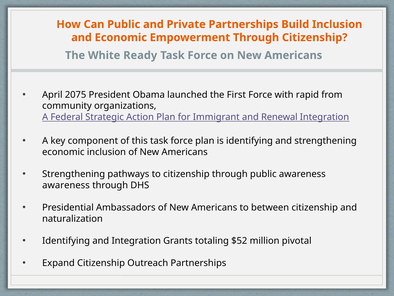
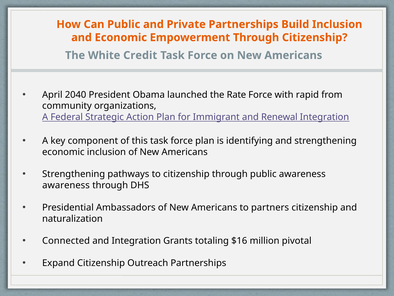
Ready: Ready -> Credit
2075: 2075 -> 2040
First: First -> Rate
between: between -> partners
Identifying at (66, 240): Identifying -> Connected
$52: $52 -> $16
